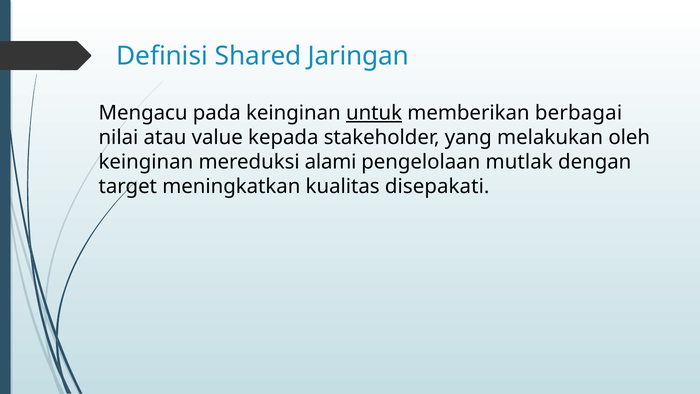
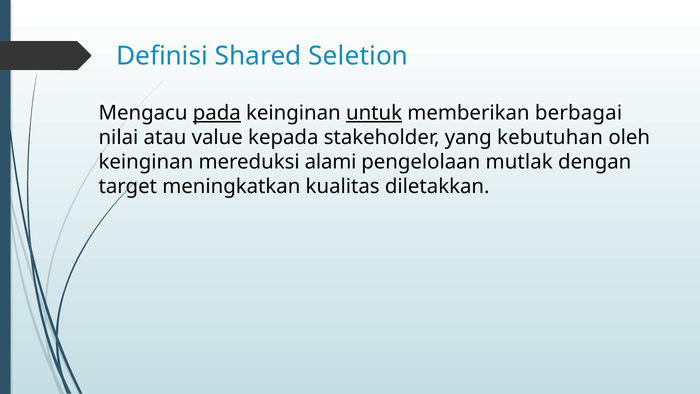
Jaringan: Jaringan -> Seletion
pada underline: none -> present
melakukan: melakukan -> kebutuhan
disepakati: disepakati -> diletakkan
